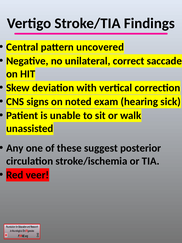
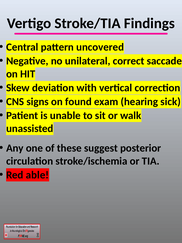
noted: noted -> found
veer: veer -> able
